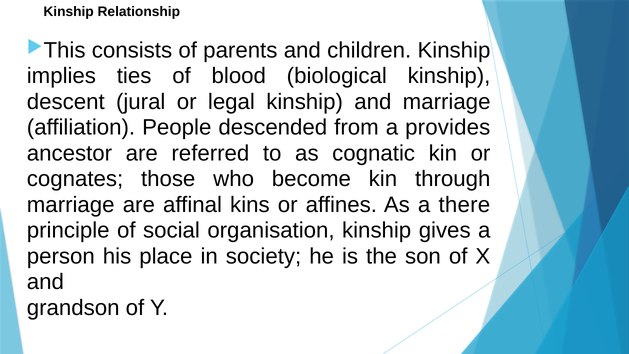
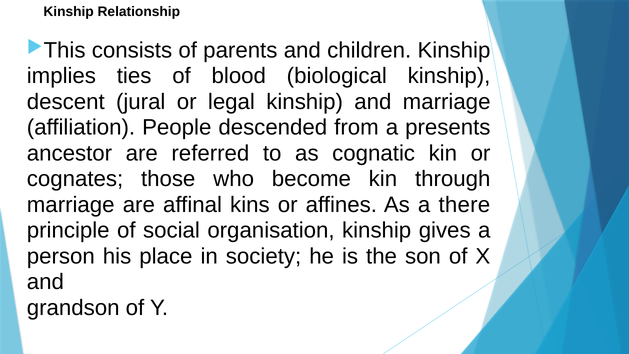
provides: provides -> presents
